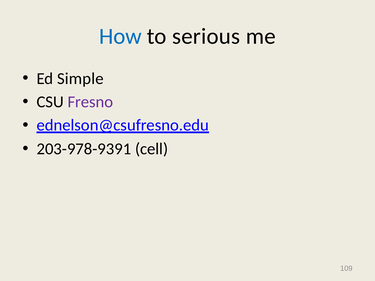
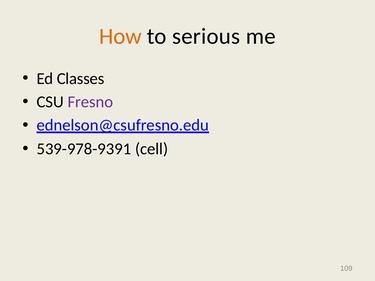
How colour: blue -> orange
Simple: Simple -> Classes
203-978-9391: 203-978-9391 -> 539-978-9391
